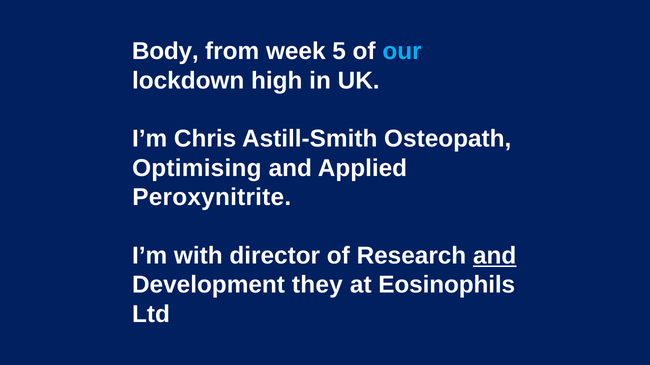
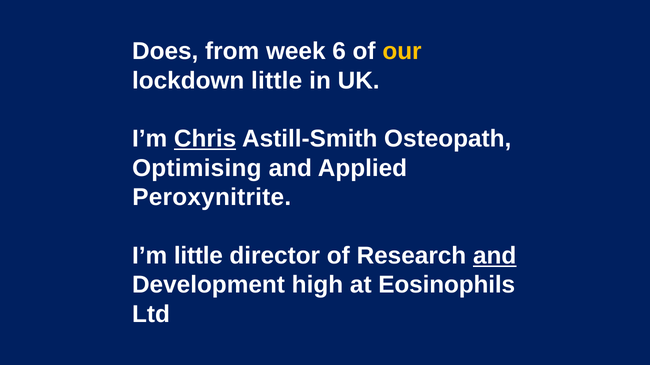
Body: Body -> Does
5: 5 -> 6
our colour: light blue -> yellow
lockdown high: high -> little
Chris underline: none -> present
I’m with: with -> little
they: they -> high
